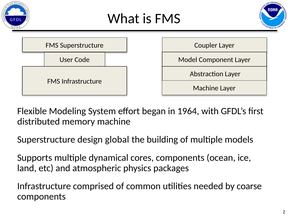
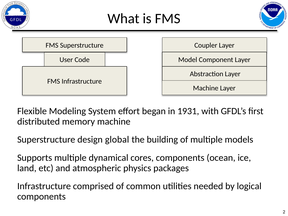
1964: 1964 -> 1931
coarse: coarse -> logical
